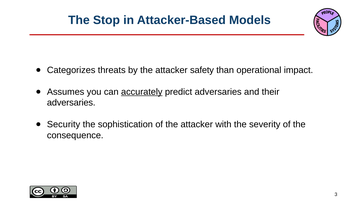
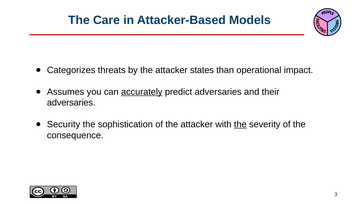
Stop: Stop -> Care
safety: safety -> states
the at (240, 125) underline: none -> present
